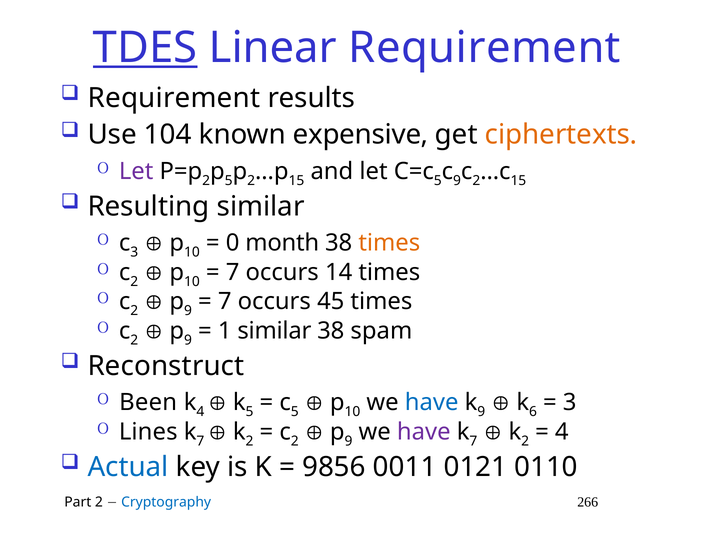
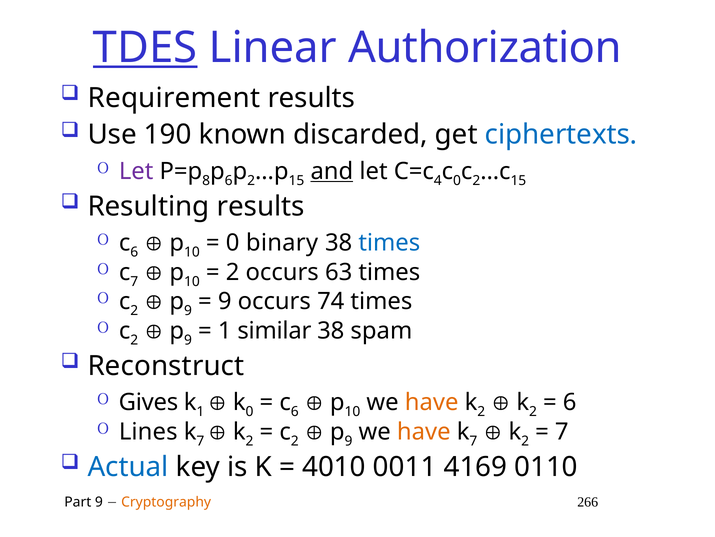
Linear Requirement: Requirement -> Authorization
104: 104 -> 190
expensive: expensive -> discarded
ciphertexts colour: orange -> blue
2 at (206, 180): 2 -> 8
5 at (229, 180): 5 -> 6
and underline: none -> present
5 at (438, 180): 5 -> 4
9 at (457, 180): 9 -> 0
Resulting similar: similar -> results
3 at (134, 252): 3 -> 6
month: month -> binary
times at (389, 243) colour: orange -> blue
2 at (134, 281): 2 -> 7
7 at (233, 272): 7 -> 2
14: 14 -> 63
7 at (225, 301): 7 -> 9
45: 45 -> 74
Been: Been -> Gives
k 4: 4 -> 1
k 5: 5 -> 0
5 at (295, 411): 5 -> 6
have at (432, 402) colour: blue -> orange
9 at (481, 411): 9 -> 2
6 at (533, 411): 6 -> 2
3 at (570, 402): 3 -> 6
have at (424, 431) colour: purple -> orange
4 at (562, 431): 4 -> 7
9856: 9856 -> 4010
0121: 0121 -> 4169
Part 2: 2 -> 9
Cryptography colour: blue -> orange
